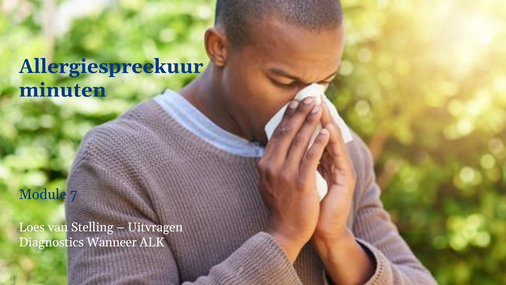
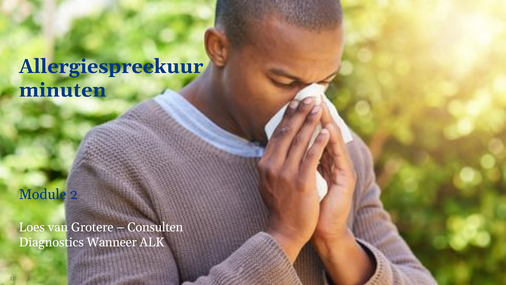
7: 7 -> 2
Stelling: Stelling -> Grotere
Uitvragen: Uitvragen -> Consulten
